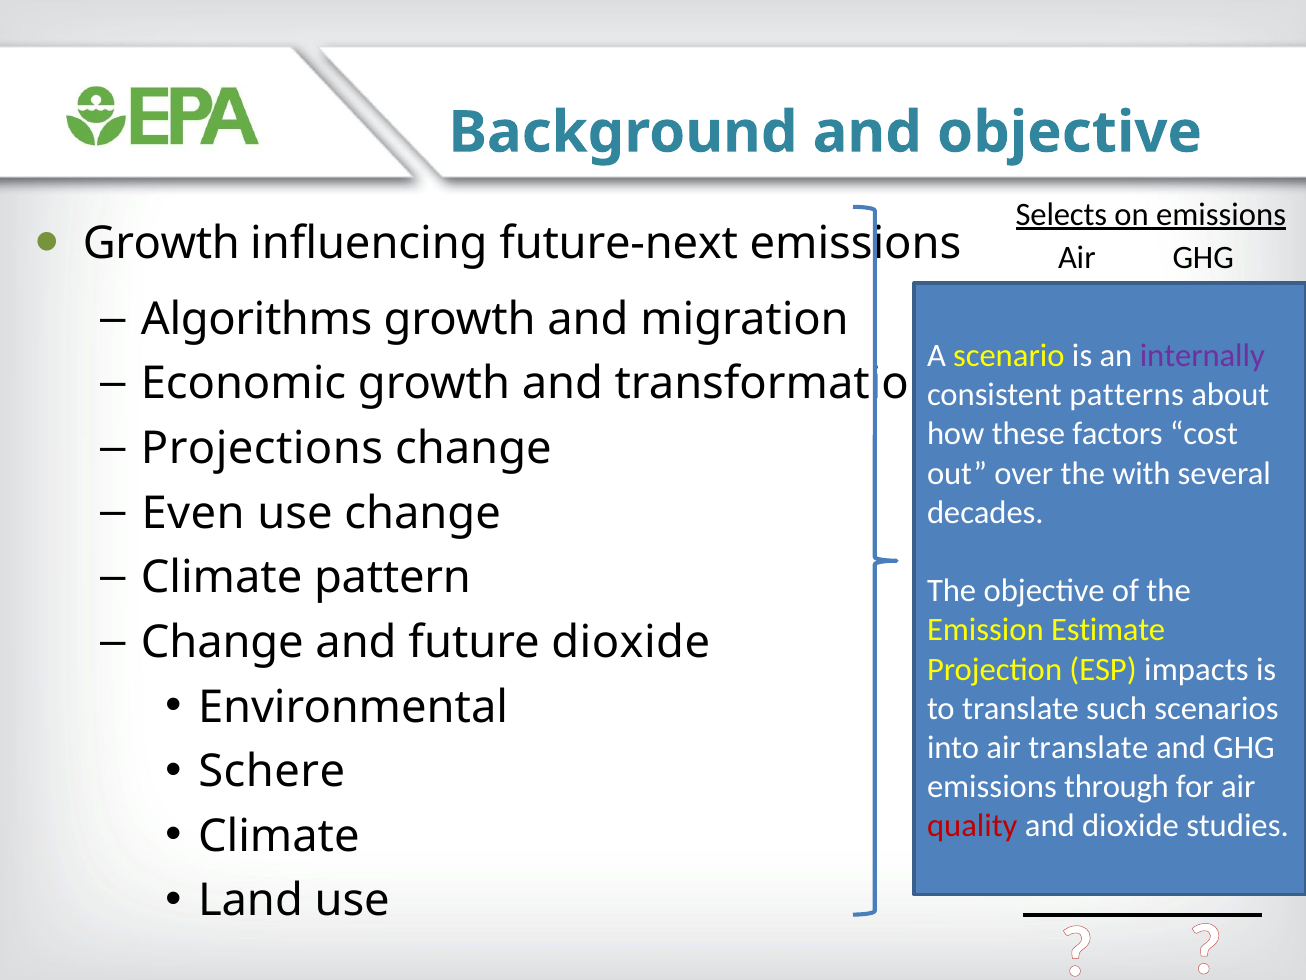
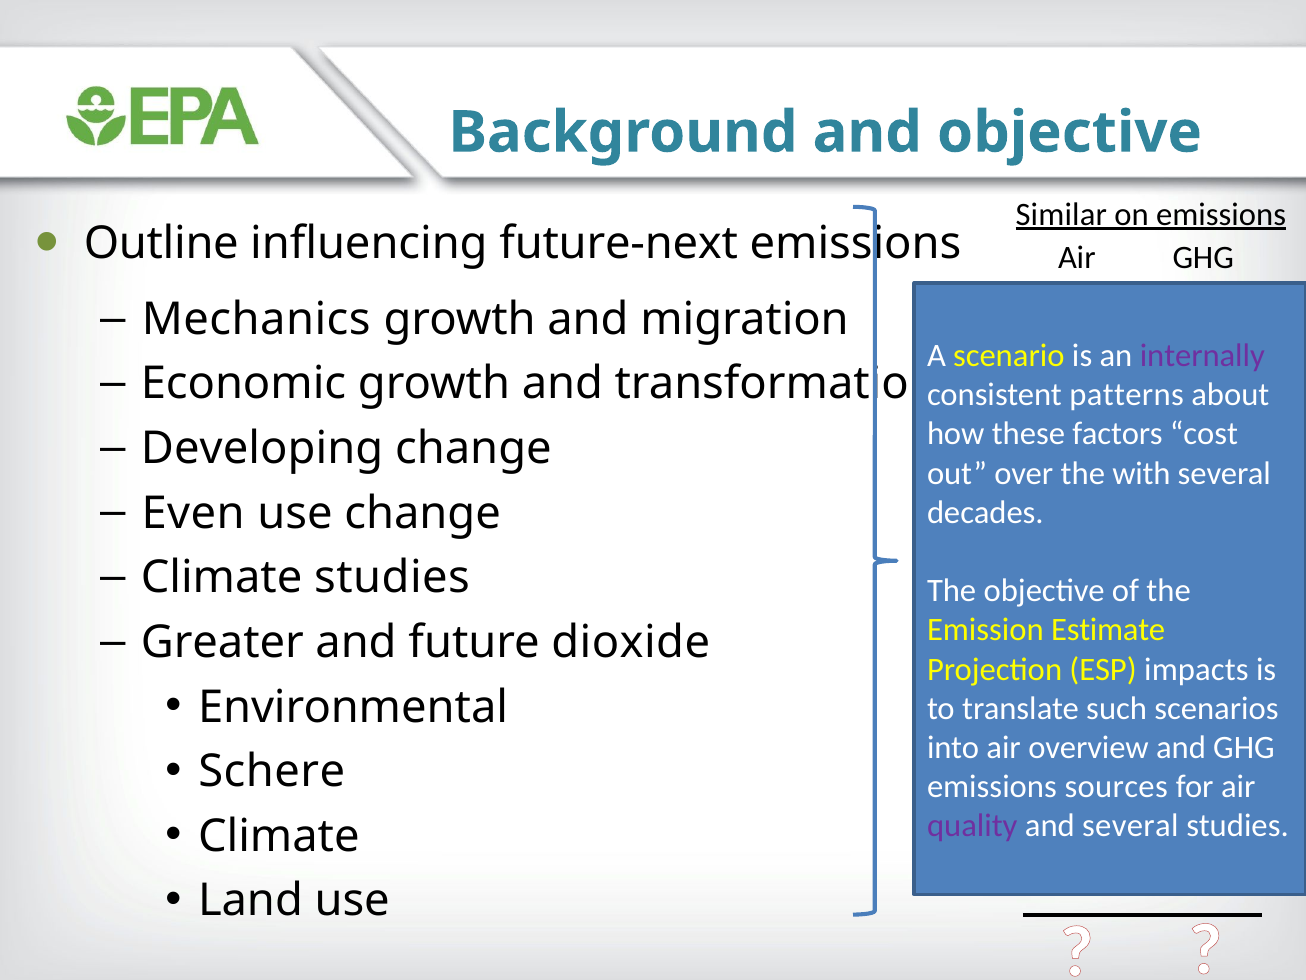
Selects: Selects -> Similar
Growth at (161, 244): Growth -> Outline
Algorithms: Algorithms -> Mechanics
Projections: Projections -> Developing
Climate pattern: pattern -> studies
Change at (222, 642): Change -> Greater
air translate: translate -> overview
through: through -> sources
quality colour: red -> purple
and dioxide: dioxide -> several
